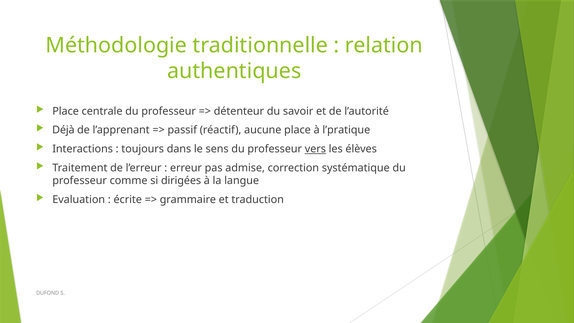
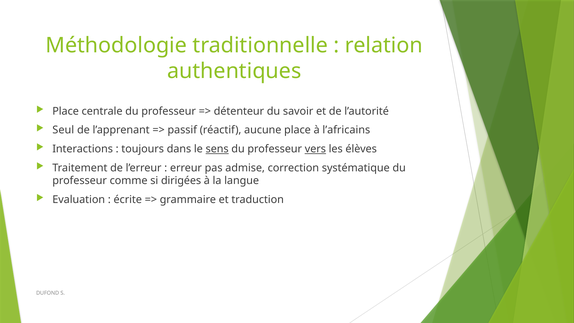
Déjà: Déjà -> Seul
l’pratique: l’pratique -> l’africains
sens underline: none -> present
